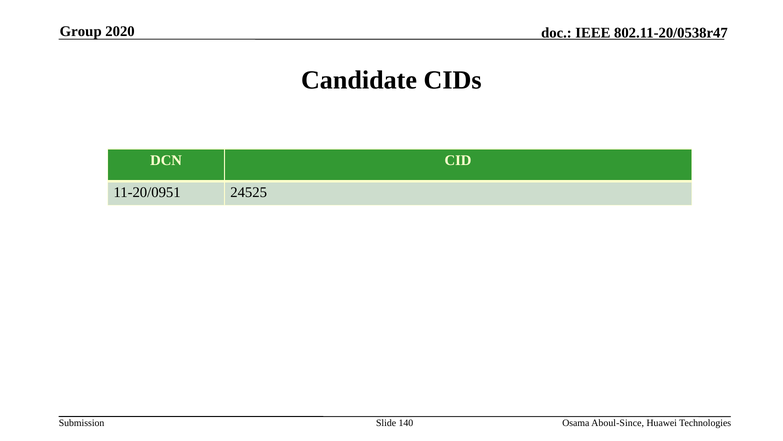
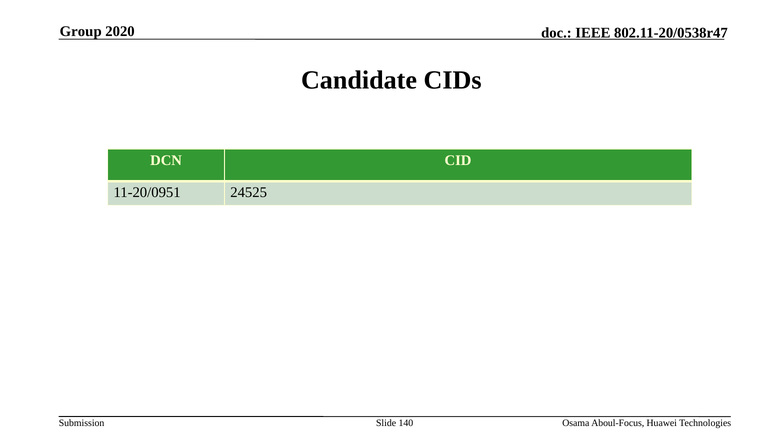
Aboul-Since: Aboul-Since -> Aboul-Focus
